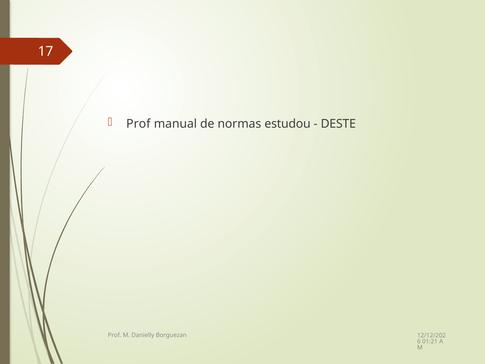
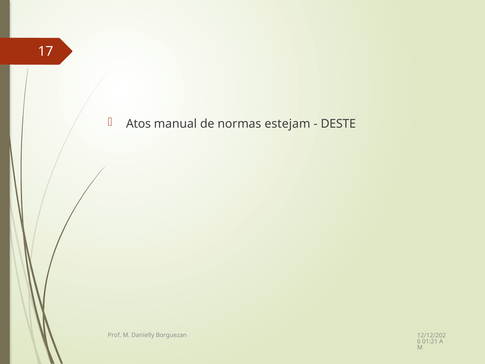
Prof at (138, 124): Prof -> Atos
estudou: estudou -> estejam
